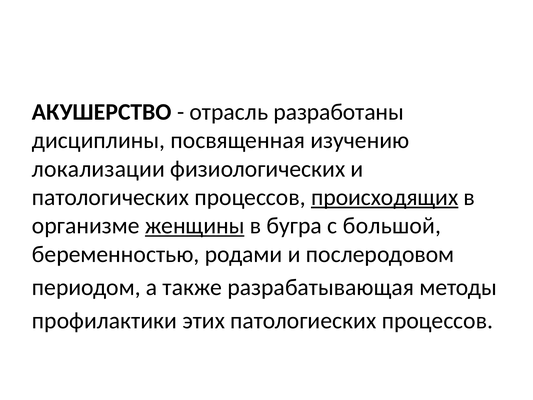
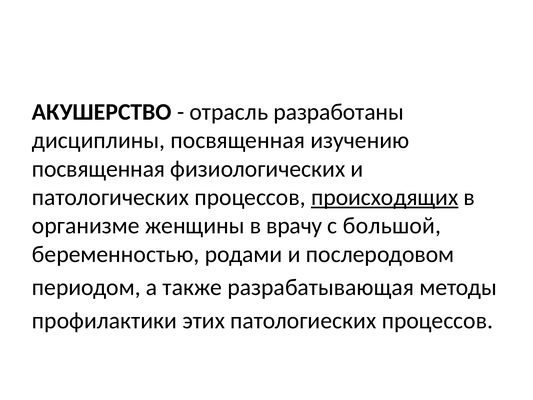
локализации at (98, 169): локализации -> посвященная
женщины underline: present -> none
бугра: бугра -> врачу
